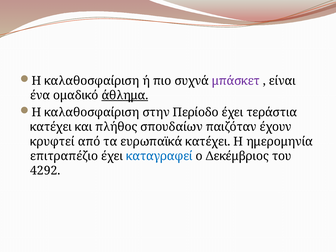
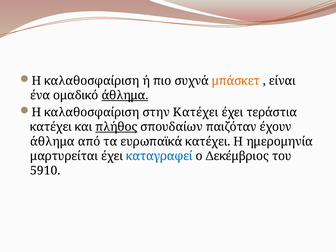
μπάσκετ colour: purple -> orange
στην Περίοδο: Περίοδο -> Κατέχει
πλήθος underline: none -> present
κρυφτεί at (52, 142): κρυφτεί -> άθλημα
επιτραπέζιο: επιτραπέζιο -> μαρτυρείται
4292: 4292 -> 5910
